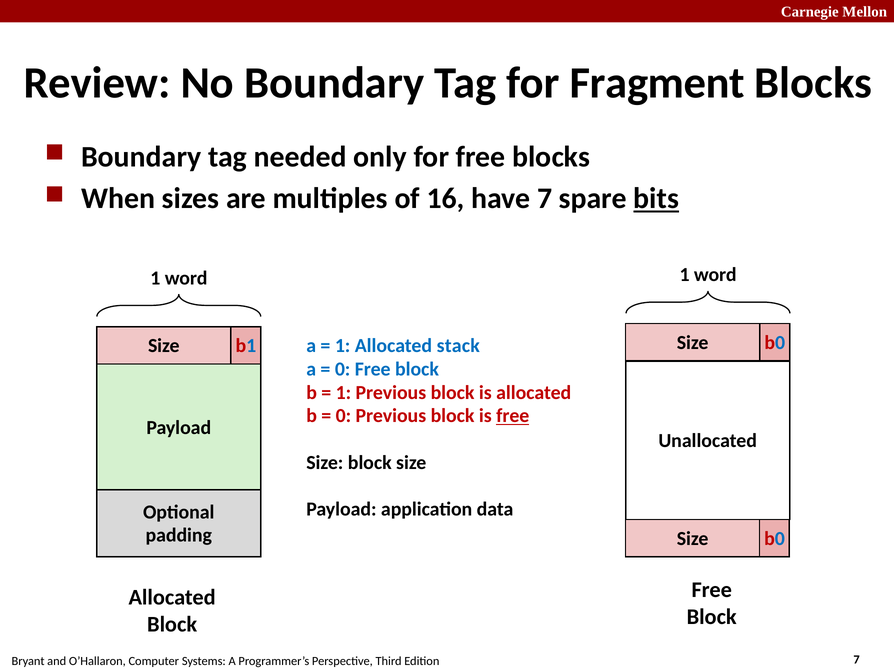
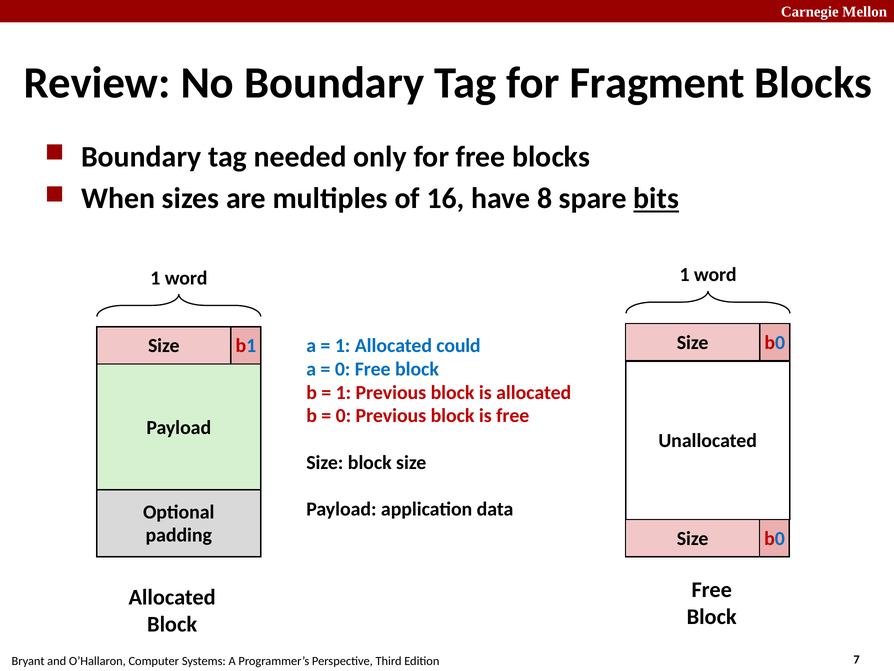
have 7: 7 -> 8
stack: stack -> could
free at (513, 416) underline: present -> none
